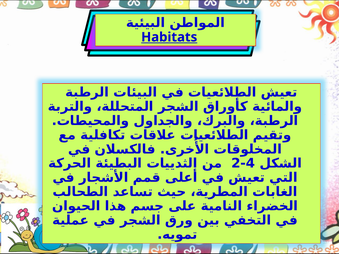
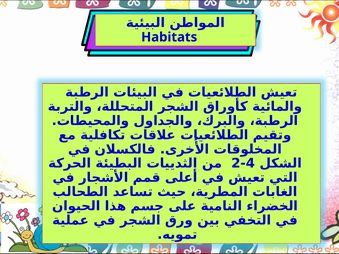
Habitats underline: present -> none
